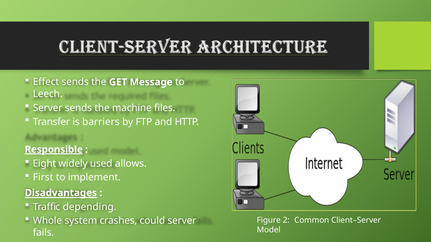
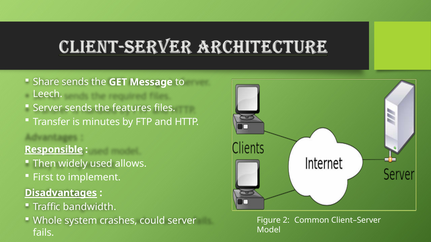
Effect: Effect -> Share
machine: machine -> features
barriers: barriers -> minutes
Eight: Eight -> Then
depending: depending -> bandwidth
